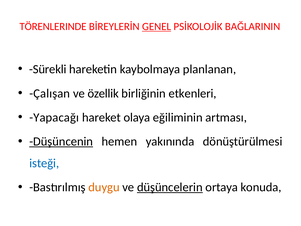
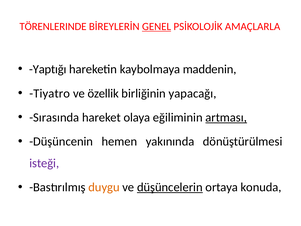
BAĞLARININ: BAĞLARININ -> AMAÇLARLA
Sürekli: Sürekli -> Yaptığı
planlanan: planlanan -> maddenin
Çalışan: Çalışan -> Tiyatro
etkenleri: etkenleri -> yapacağı
Yapacağı: Yapacağı -> Sırasında
artması underline: none -> present
Düşüncenin underline: present -> none
isteği colour: blue -> purple
